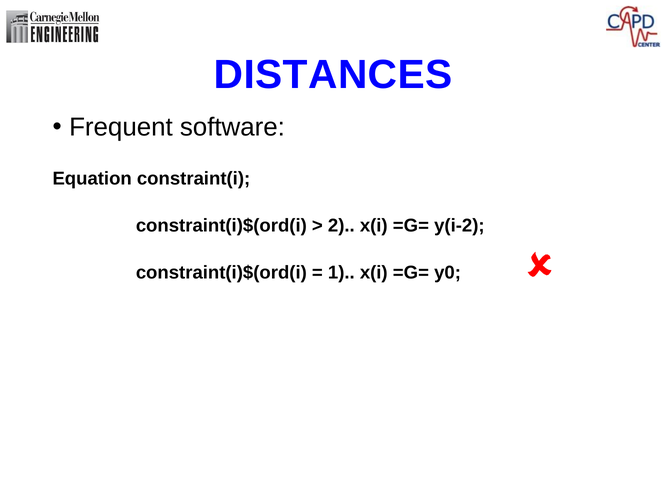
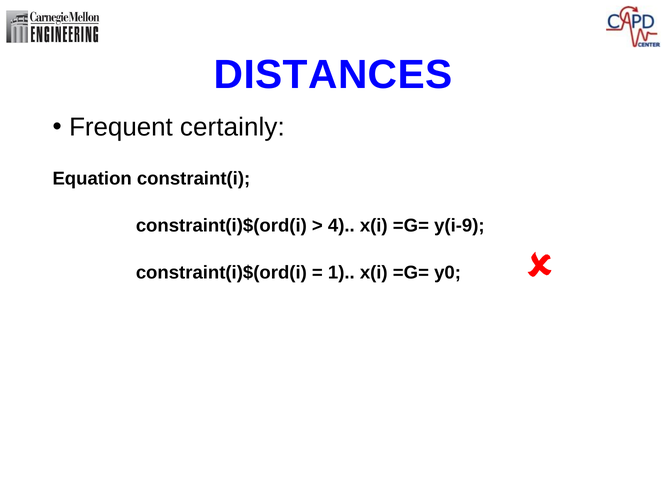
software: software -> certainly
2: 2 -> 4
y(i-2: y(i-2 -> y(i-9
